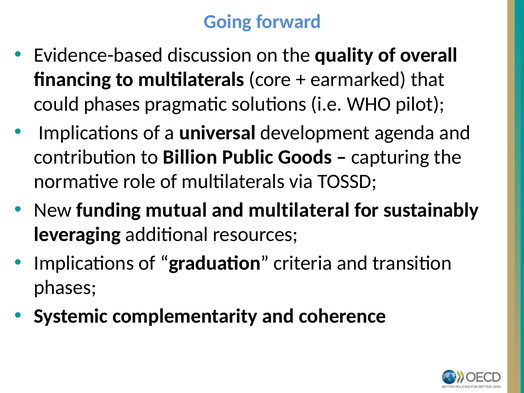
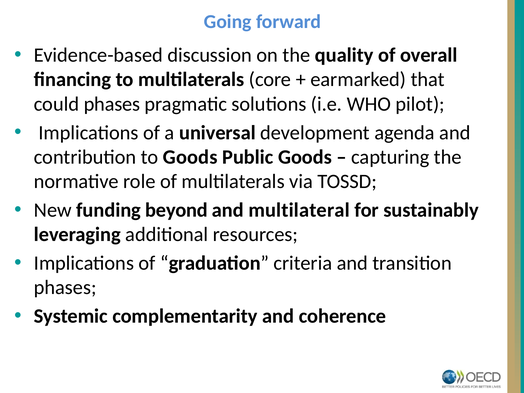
to Billion: Billion -> Goods
mutual: mutual -> beyond
